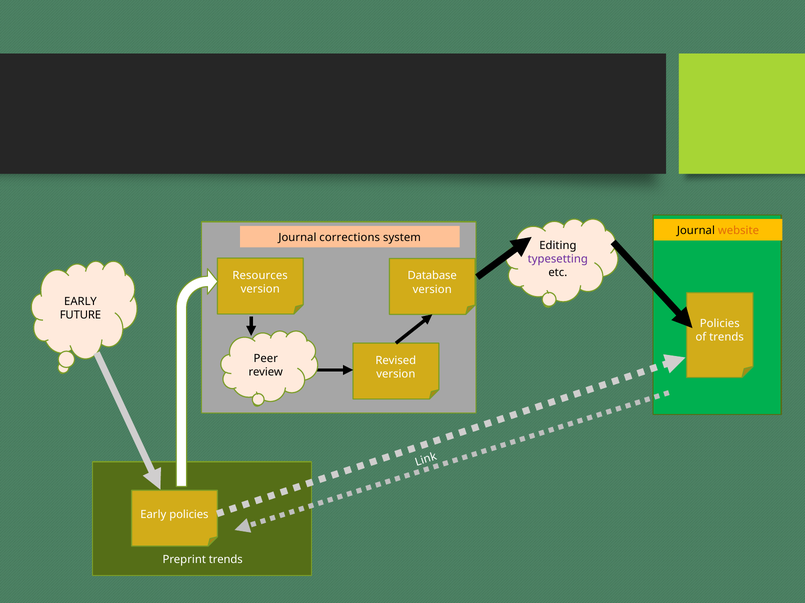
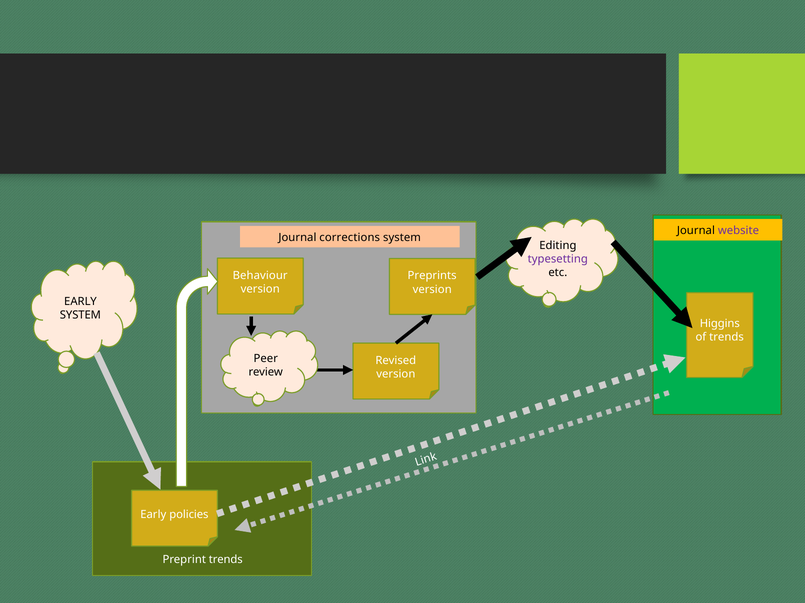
website colour: orange -> purple
Resources: Resources -> Behaviour
Database: Database -> Preprints
FUTURE at (80, 316): FUTURE -> SYSTEM
Policies at (720, 324): Policies -> Higgins
